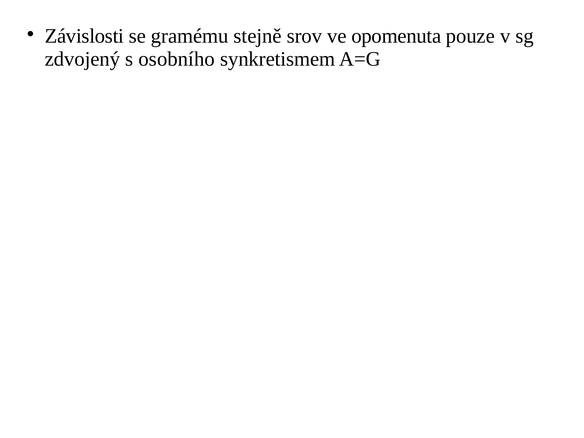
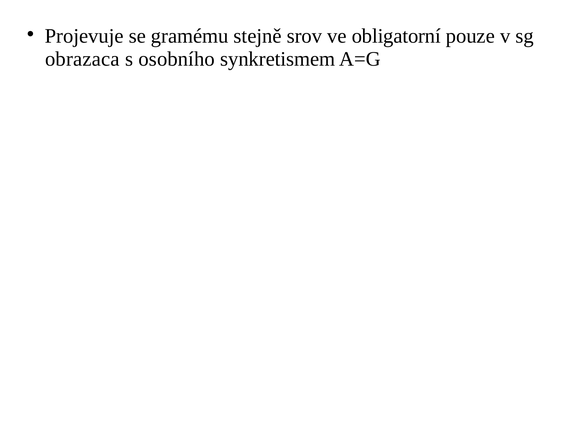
Závislosti: Závislosti -> Projevuje
opomenuta: opomenuta -> obligatorní
zdvojený: zdvojený -> obrazaca
